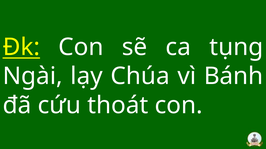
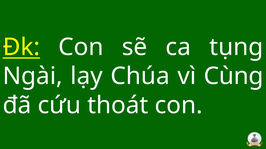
Bánh: Bánh -> Cùng
